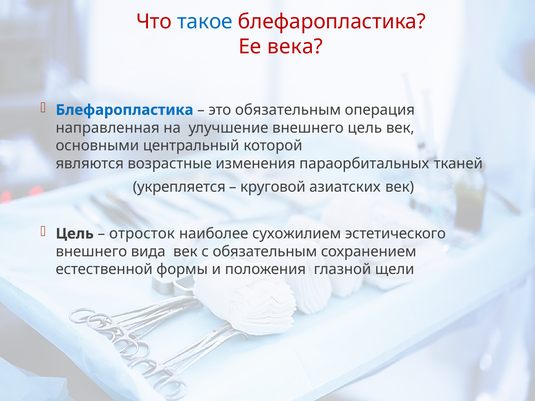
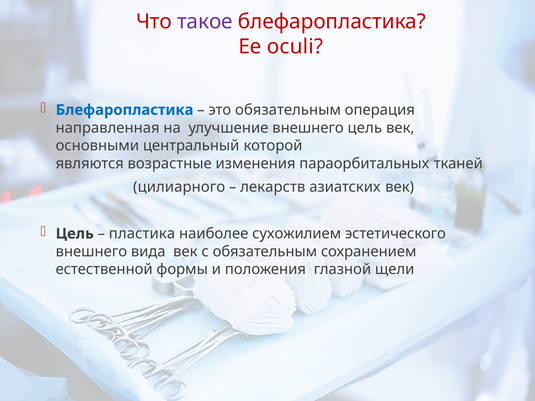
такое colour: blue -> purple
века: века -> oculi
укрепляется: укрепляется -> цилиарного
круговой: круговой -> лекарств
отросток: отросток -> пластика
